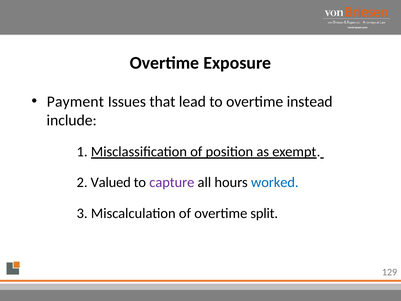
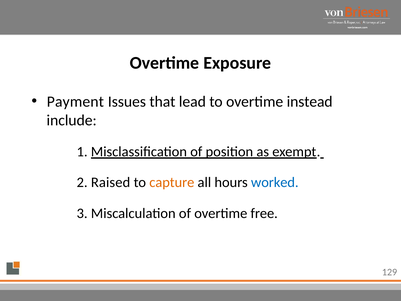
Valued: Valued -> Raised
capture colour: purple -> orange
split: split -> free
